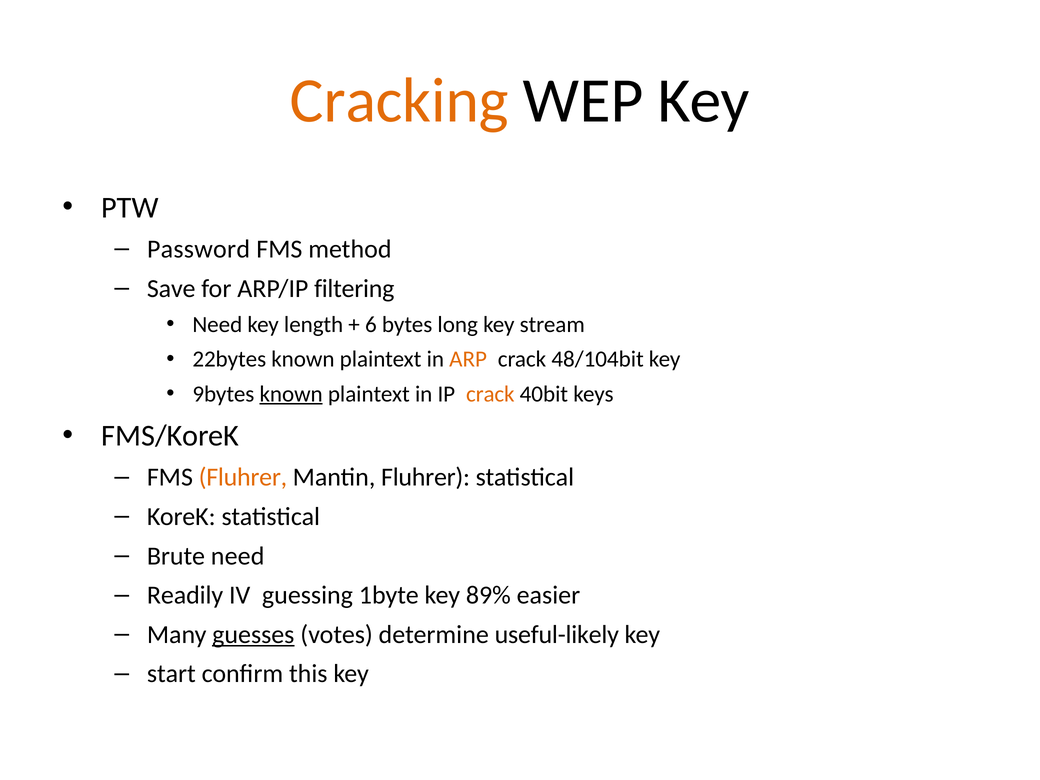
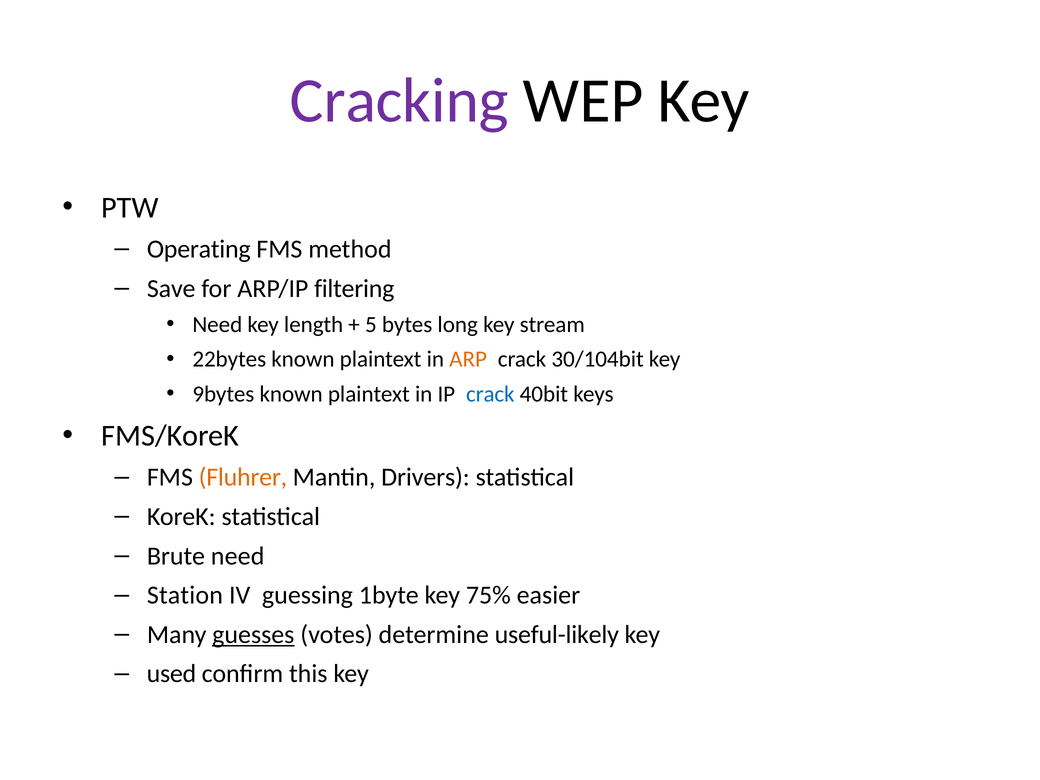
Cracking colour: orange -> purple
Password: Password -> Operating
6: 6 -> 5
48/104bit: 48/104bit -> 30/104bit
known at (291, 394) underline: present -> none
crack at (490, 394) colour: orange -> blue
Mantin Fluhrer: Fluhrer -> Drivers
Readily: Readily -> Station
89%: 89% -> 75%
start: start -> used
